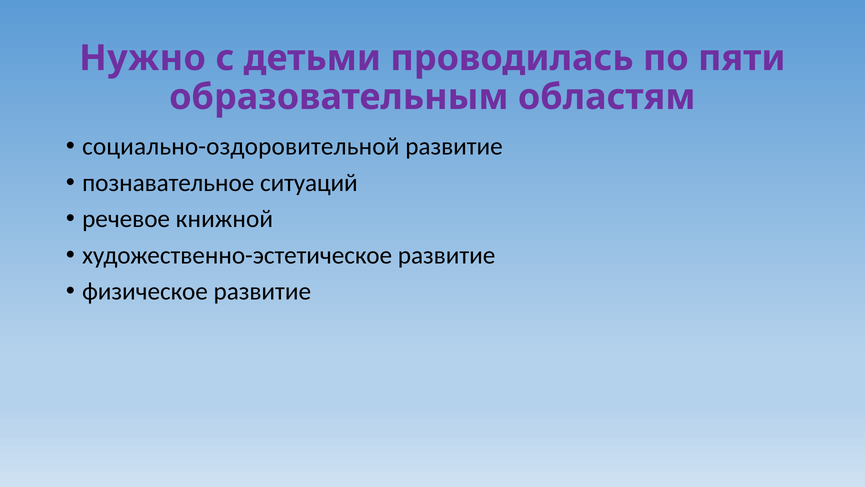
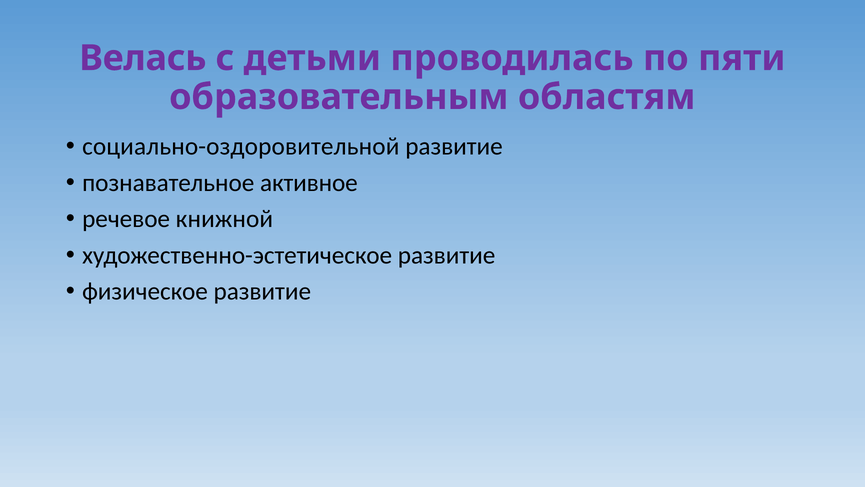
Нужно: Нужно -> Велась
ситуаций: ситуаций -> активное
